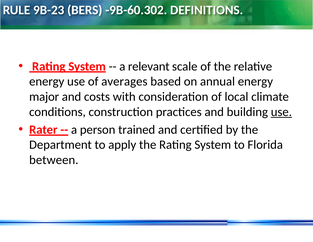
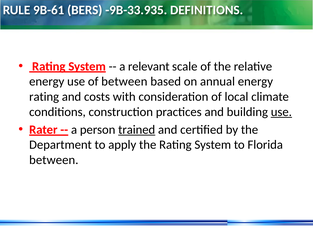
9B-23: 9B-23 -> 9B-61
-9B-60.302: -9B-60.302 -> -9B-33.935
of averages: averages -> between
major at (44, 97): major -> rating
trained underline: none -> present
